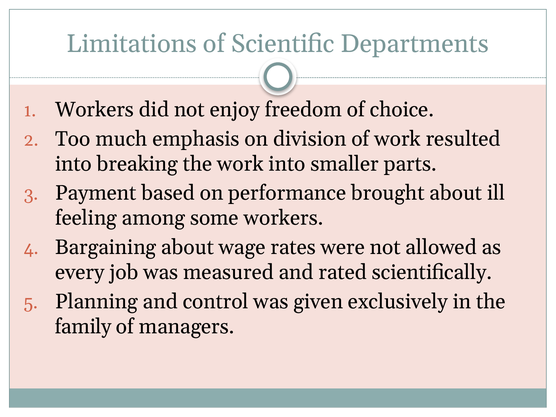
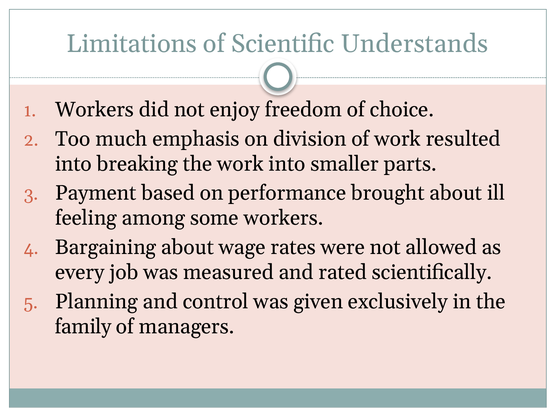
Departments: Departments -> Understands
